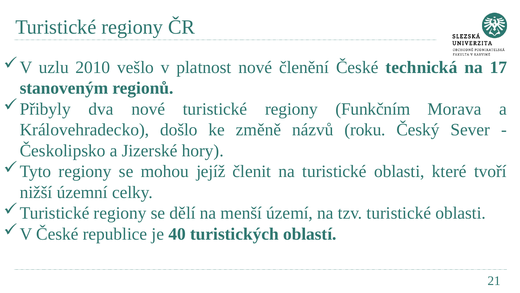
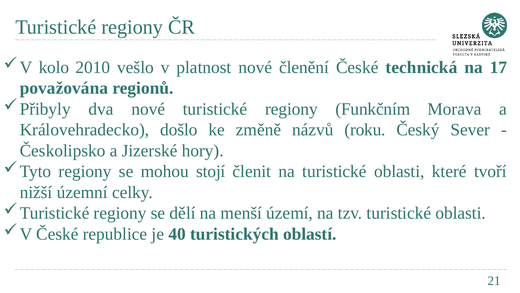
uzlu: uzlu -> kolo
stanoveným: stanoveným -> považována
jejíž: jejíž -> stojí
